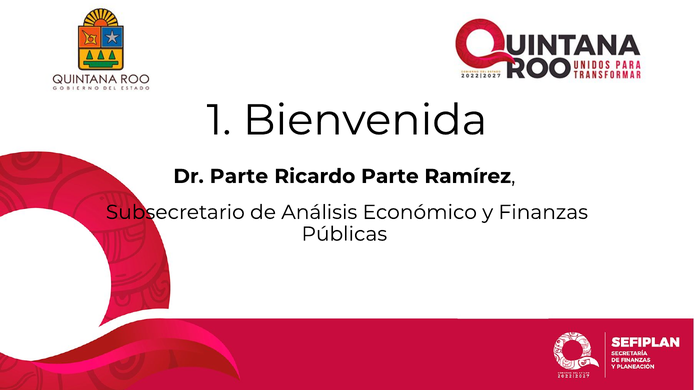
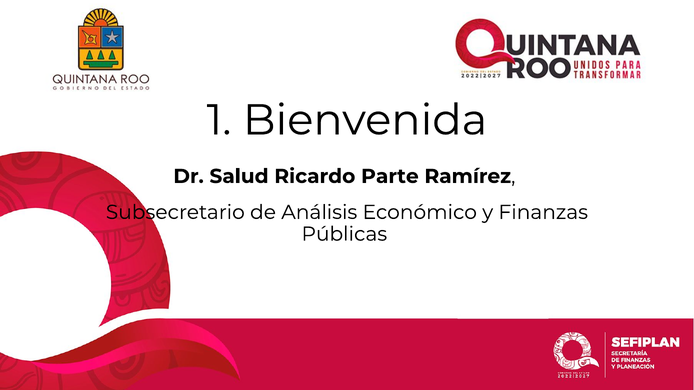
Dr Parte: Parte -> Salud
